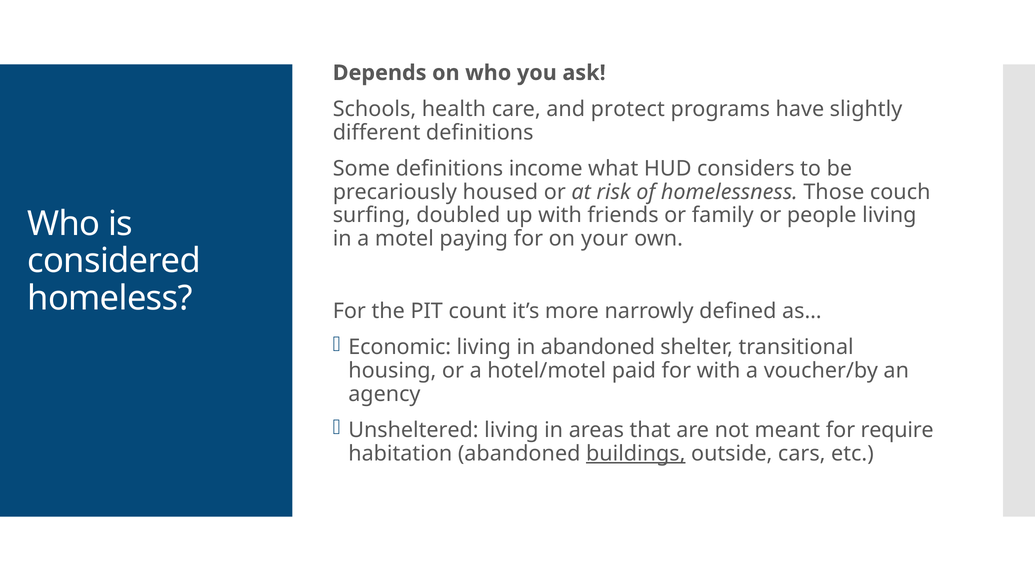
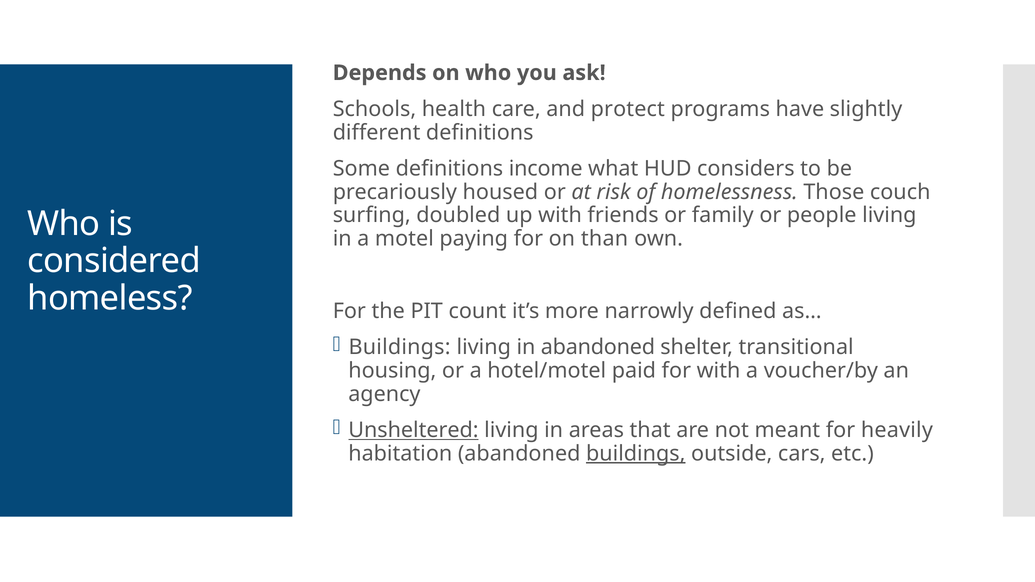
your: your -> than
Economic at (400, 347): Economic -> Buildings
Unsheltered underline: none -> present
require: require -> heavily
